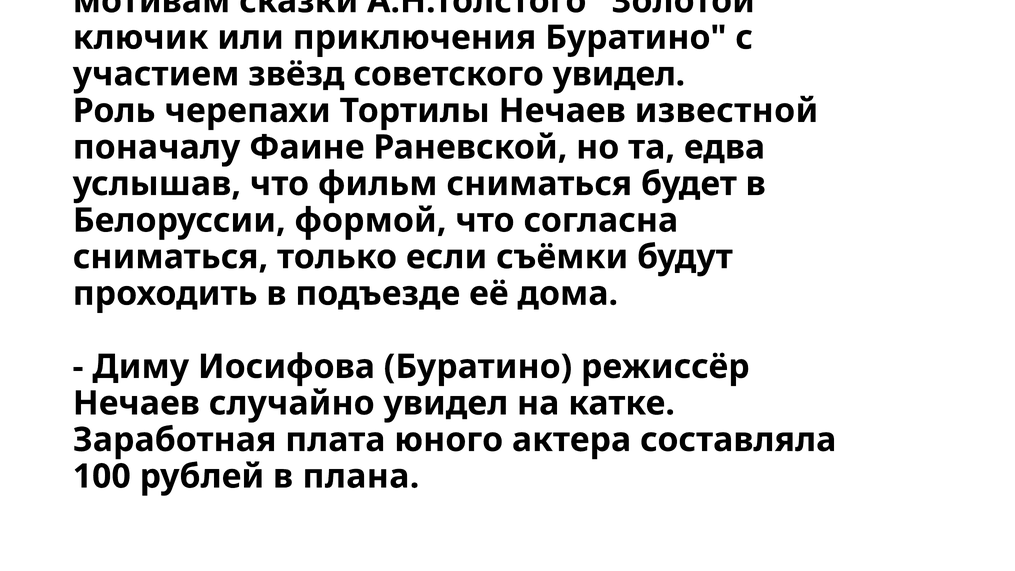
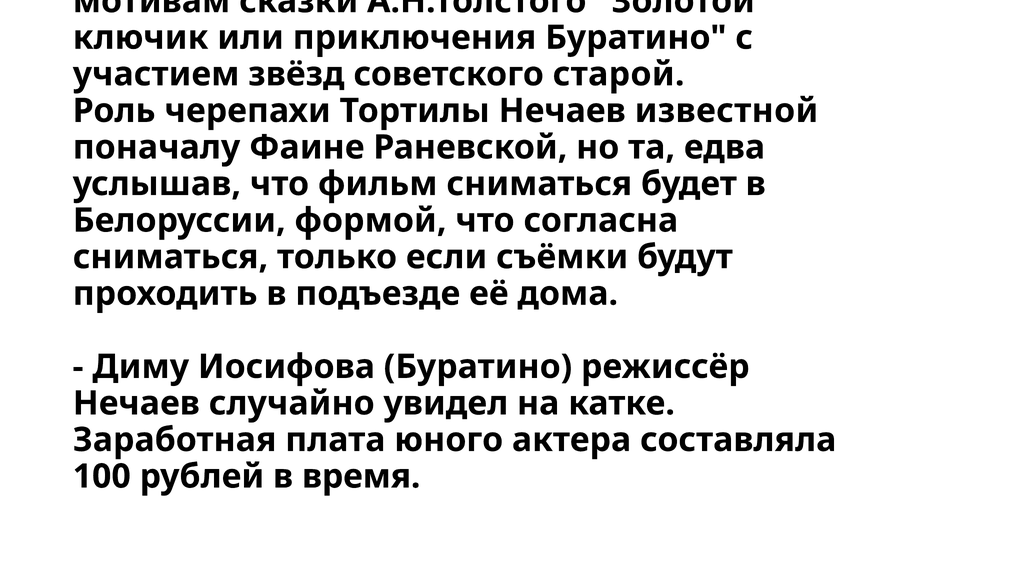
советского увидел: увидел -> старой
плана: плана -> время
